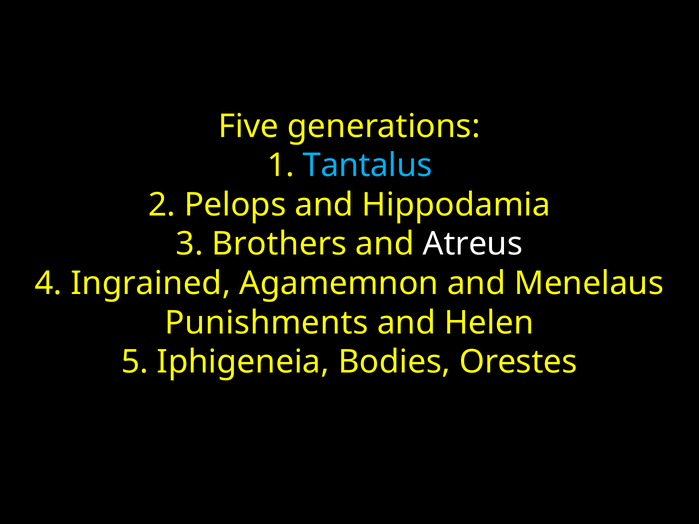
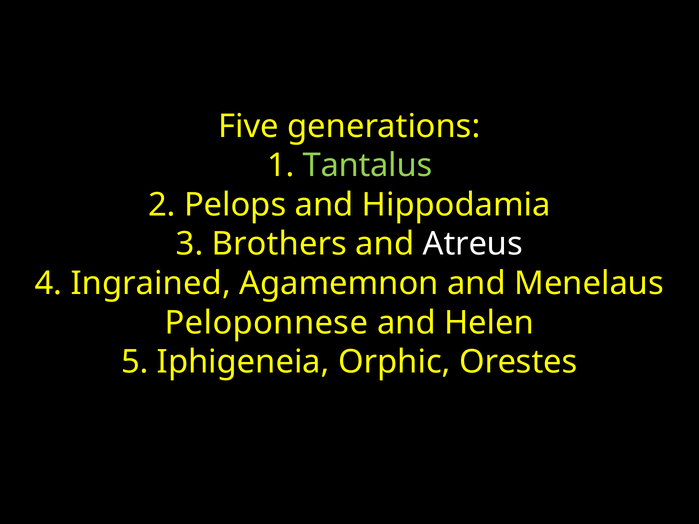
Tantalus colour: light blue -> light green
Punishments: Punishments -> Peloponnese
Bodies: Bodies -> Orphic
